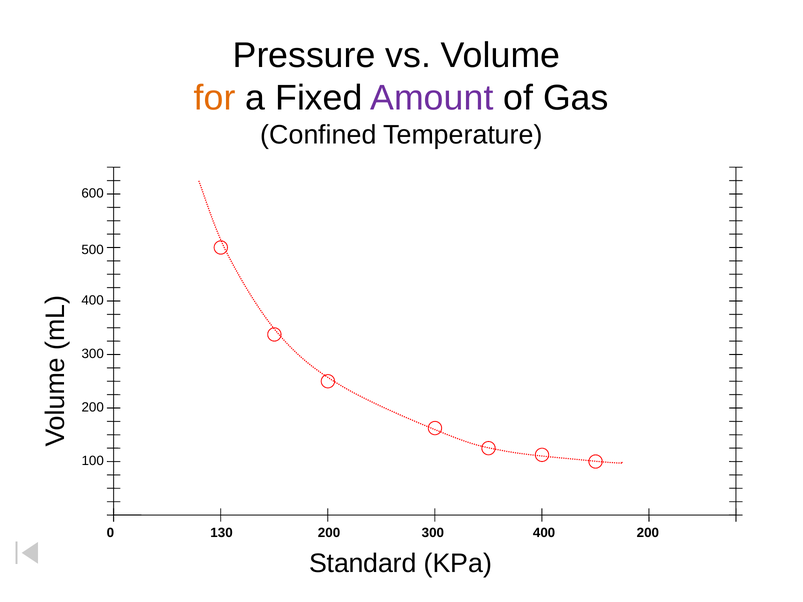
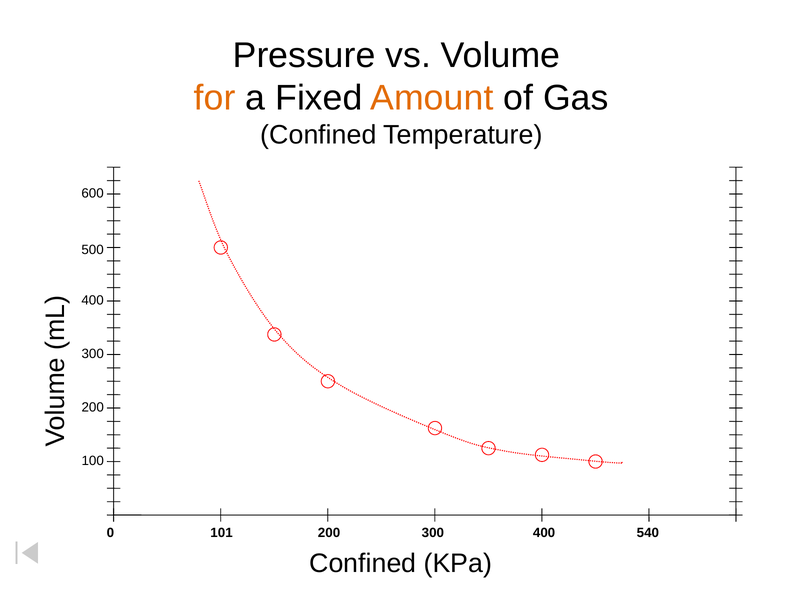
Amount colour: purple -> orange
130: 130 -> 101
400 200: 200 -> 540
Standard at (363, 564): Standard -> Confined
